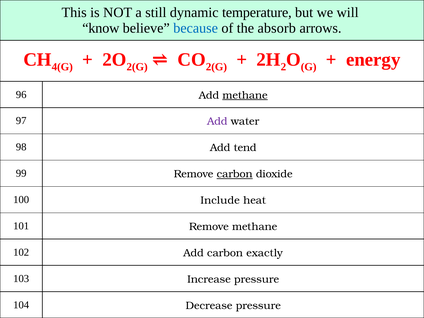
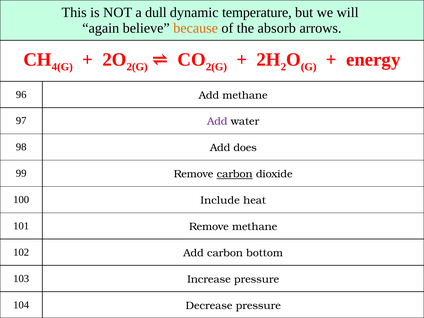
still: still -> dull
know: know -> again
because colour: blue -> orange
methane at (245, 95) underline: present -> none
tend: tend -> does
exactly: exactly -> bottom
